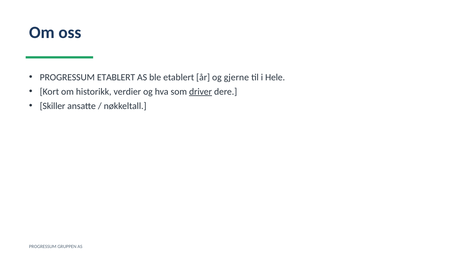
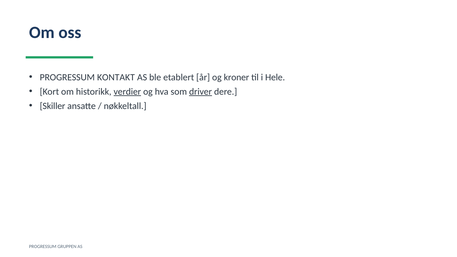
PROGRESSUM ETABLERT: ETABLERT -> KONTAKT
gjerne: gjerne -> kroner
verdier underline: none -> present
